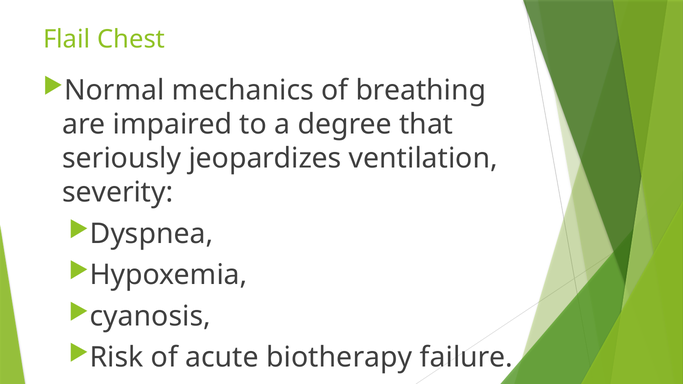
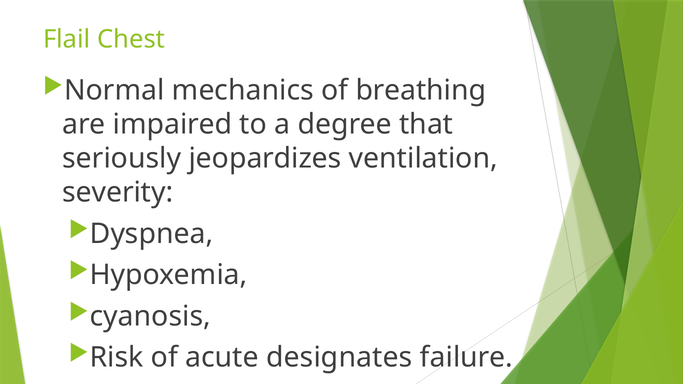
biotherapy: biotherapy -> designates
